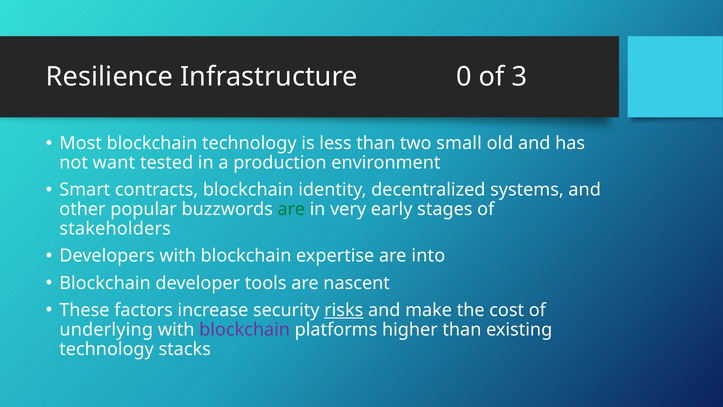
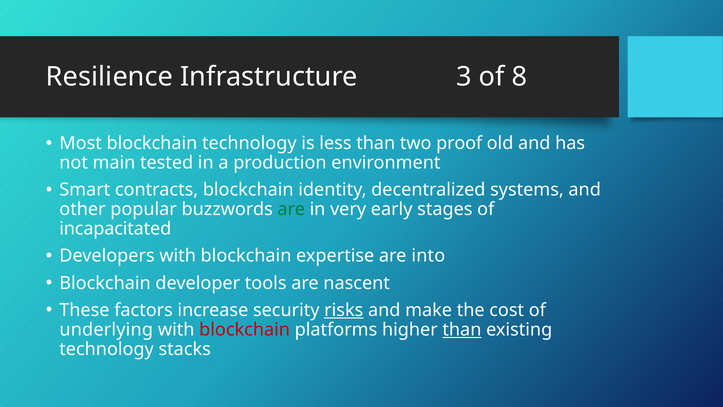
0: 0 -> 3
3: 3 -> 8
small: small -> proof
want: want -> main
stakeholders: stakeholders -> incapacitated
blockchain at (245, 329) colour: purple -> red
than at (462, 329) underline: none -> present
